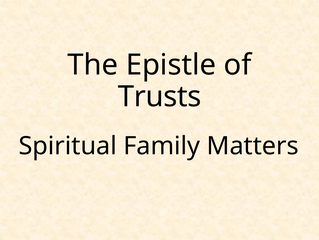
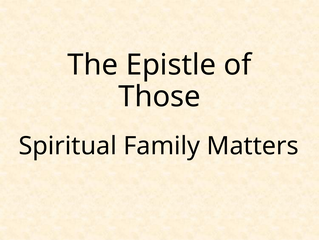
Trusts: Trusts -> Those
